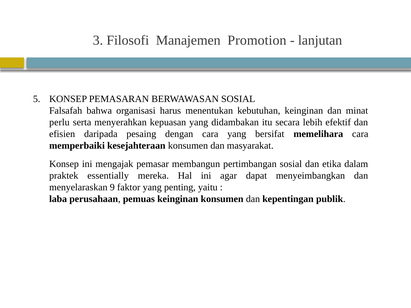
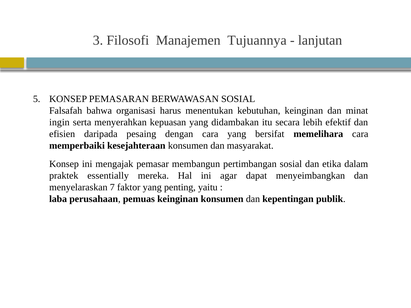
Promotion: Promotion -> Tujuannya
perlu: perlu -> ingin
9: 9 -> 7
